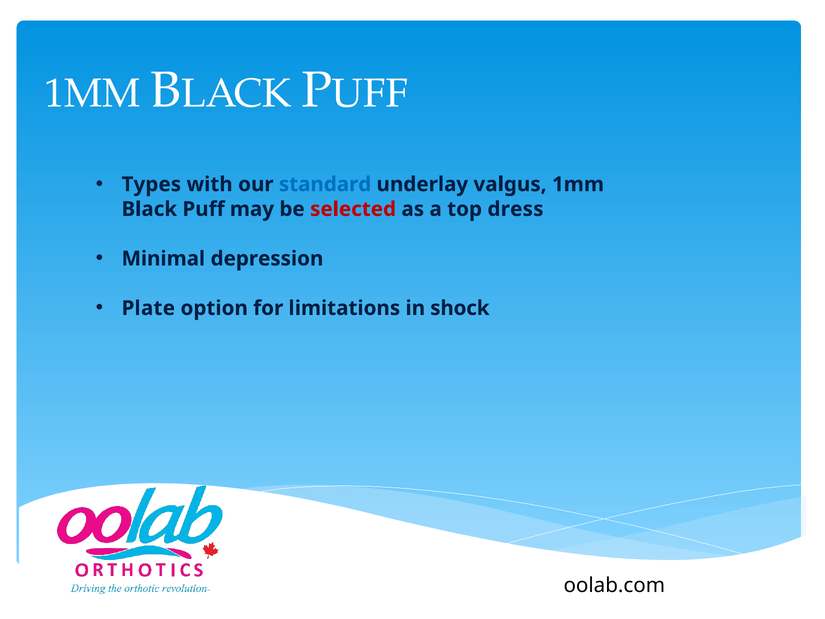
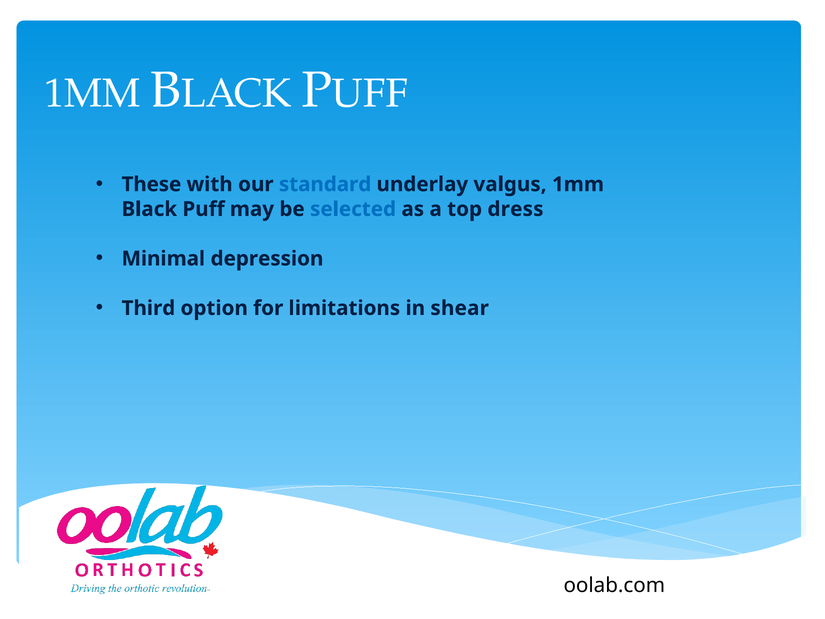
Types: Types -> These
selected colour: red -> blue
Plate: Plate -> Third
shock: shock -> shear
